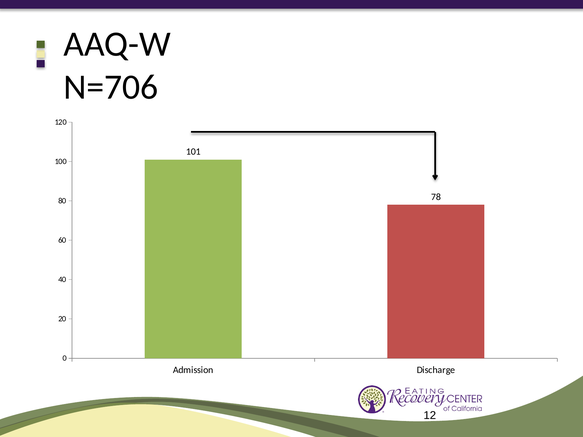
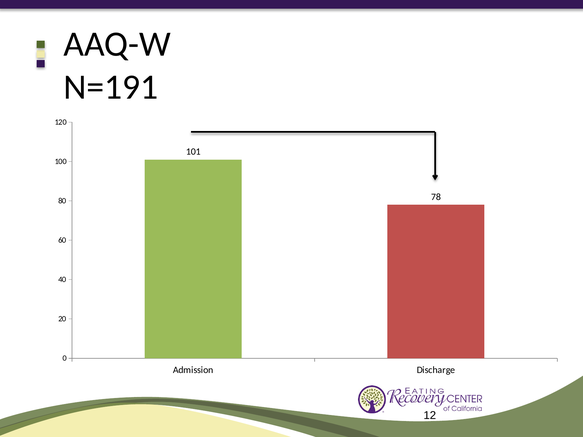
N=706: N=706 -> N=191
